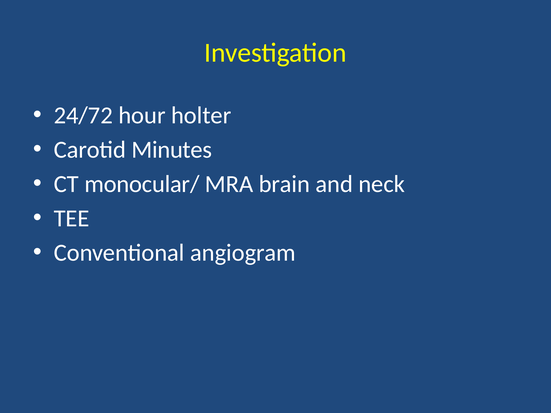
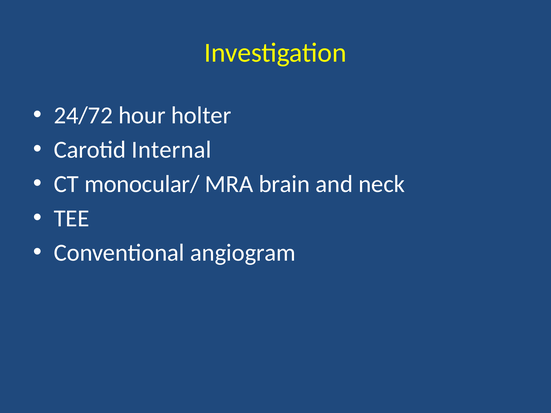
Minutes: Minutes -> Internal
